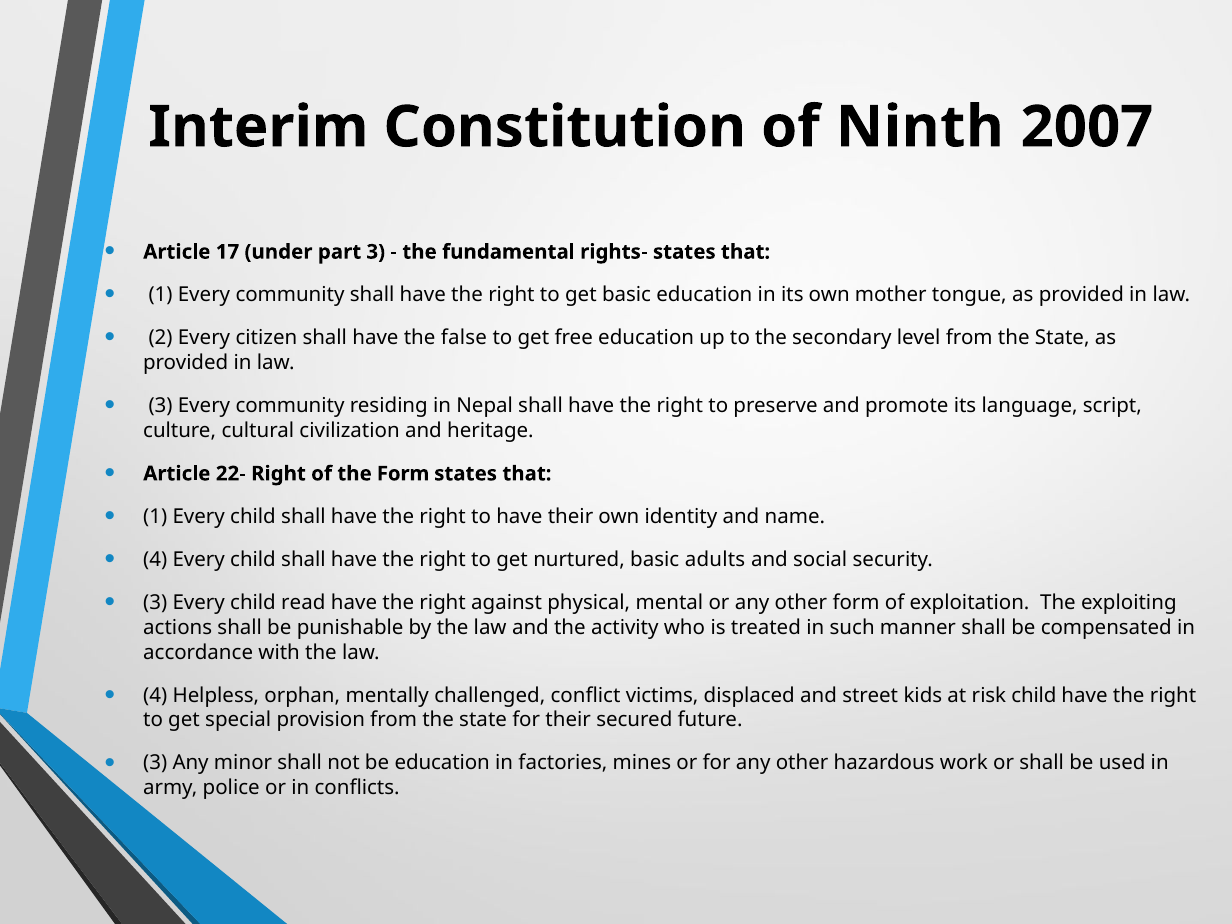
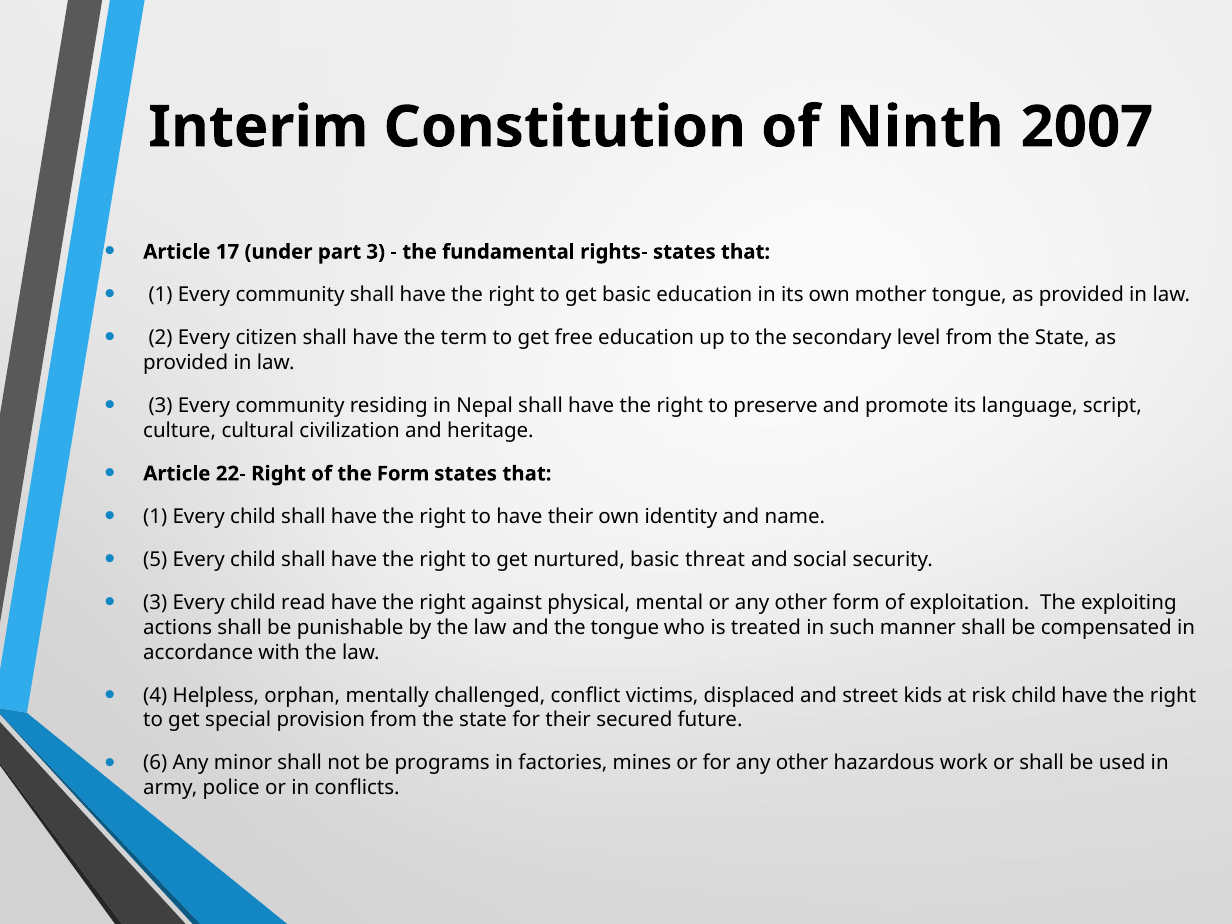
false: false -> term
4 at (155, 560): 4 -> 5
adults: adults -> threat
the activity: activity -> tongue
3 at (155, 763): 3 -> 6
be education: education -> programs
